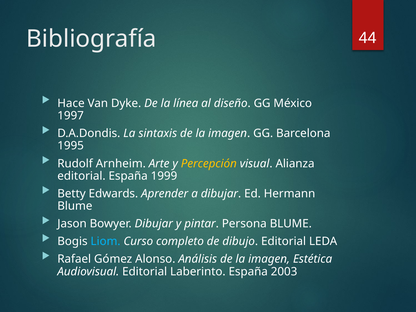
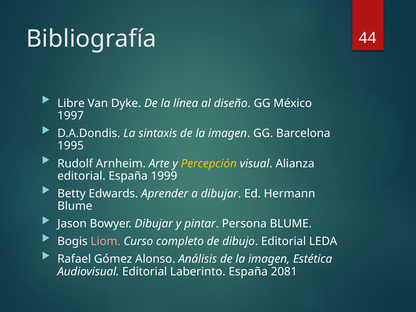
Hace: Hace -> Libre
Liom colour: light blue -> pink
2003: 2003 -> 2081
